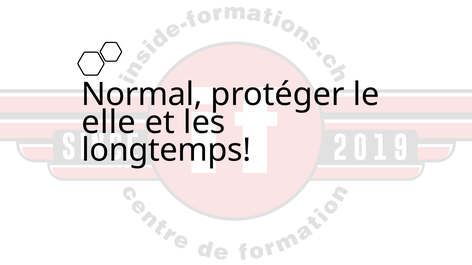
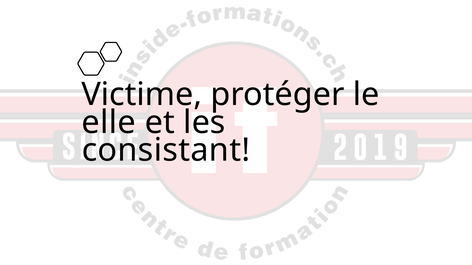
Normal: Normal -> Victime
longtemps: longtemps -> consistant
